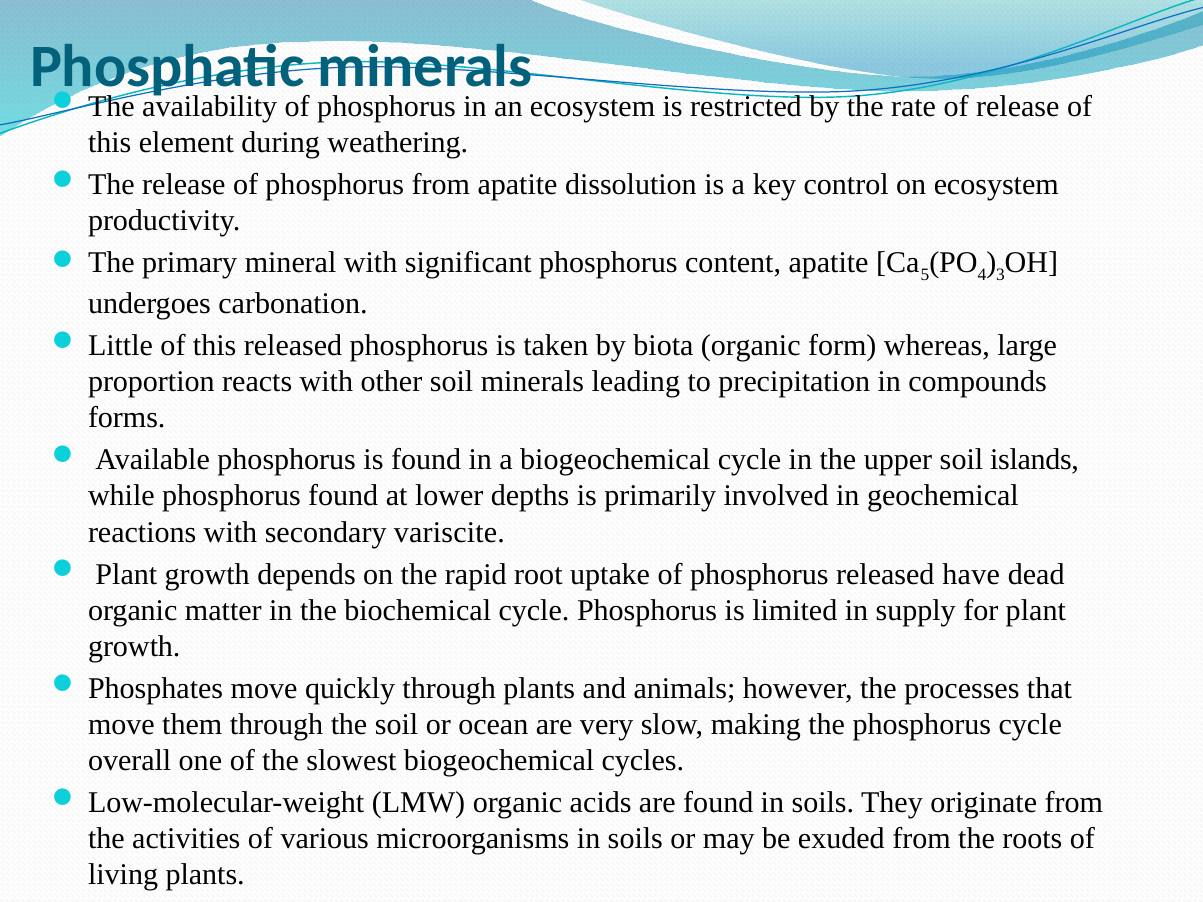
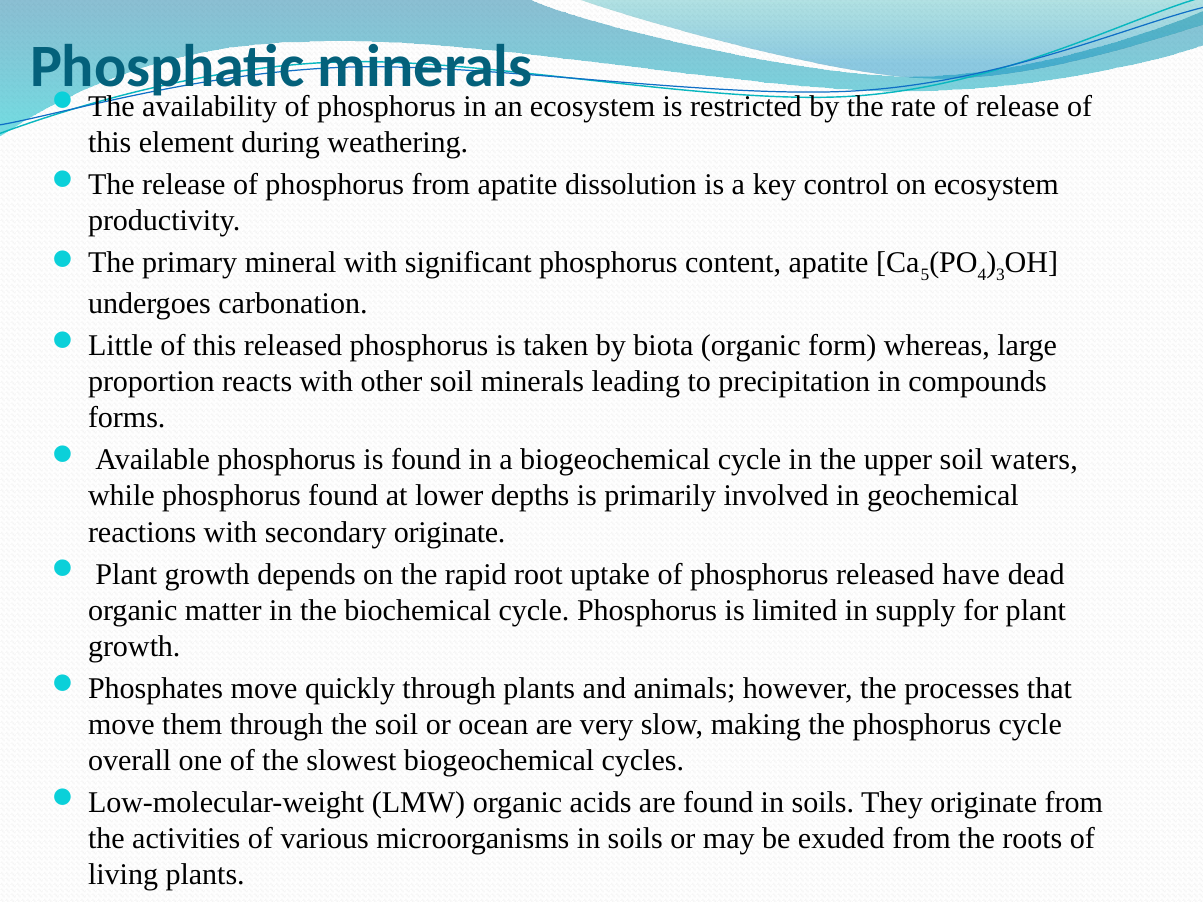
islands: islands -> waters
secondary variscite: variscite -> originate
